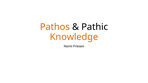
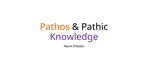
Knowledge colour: orange -> purple
